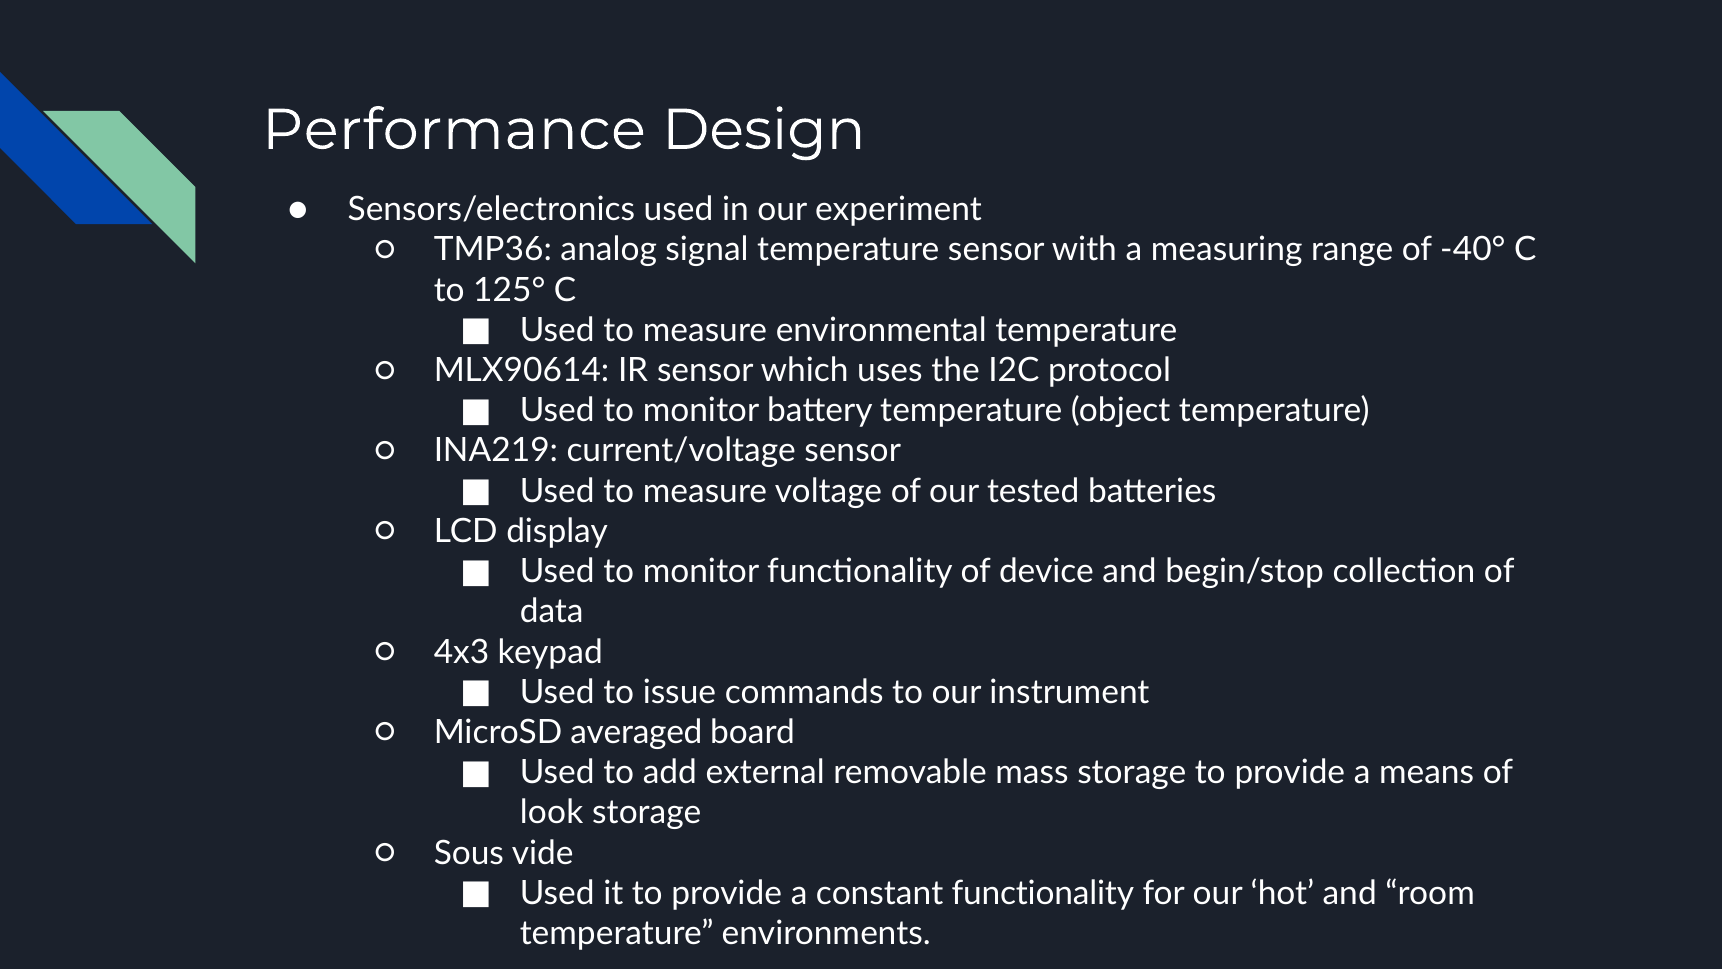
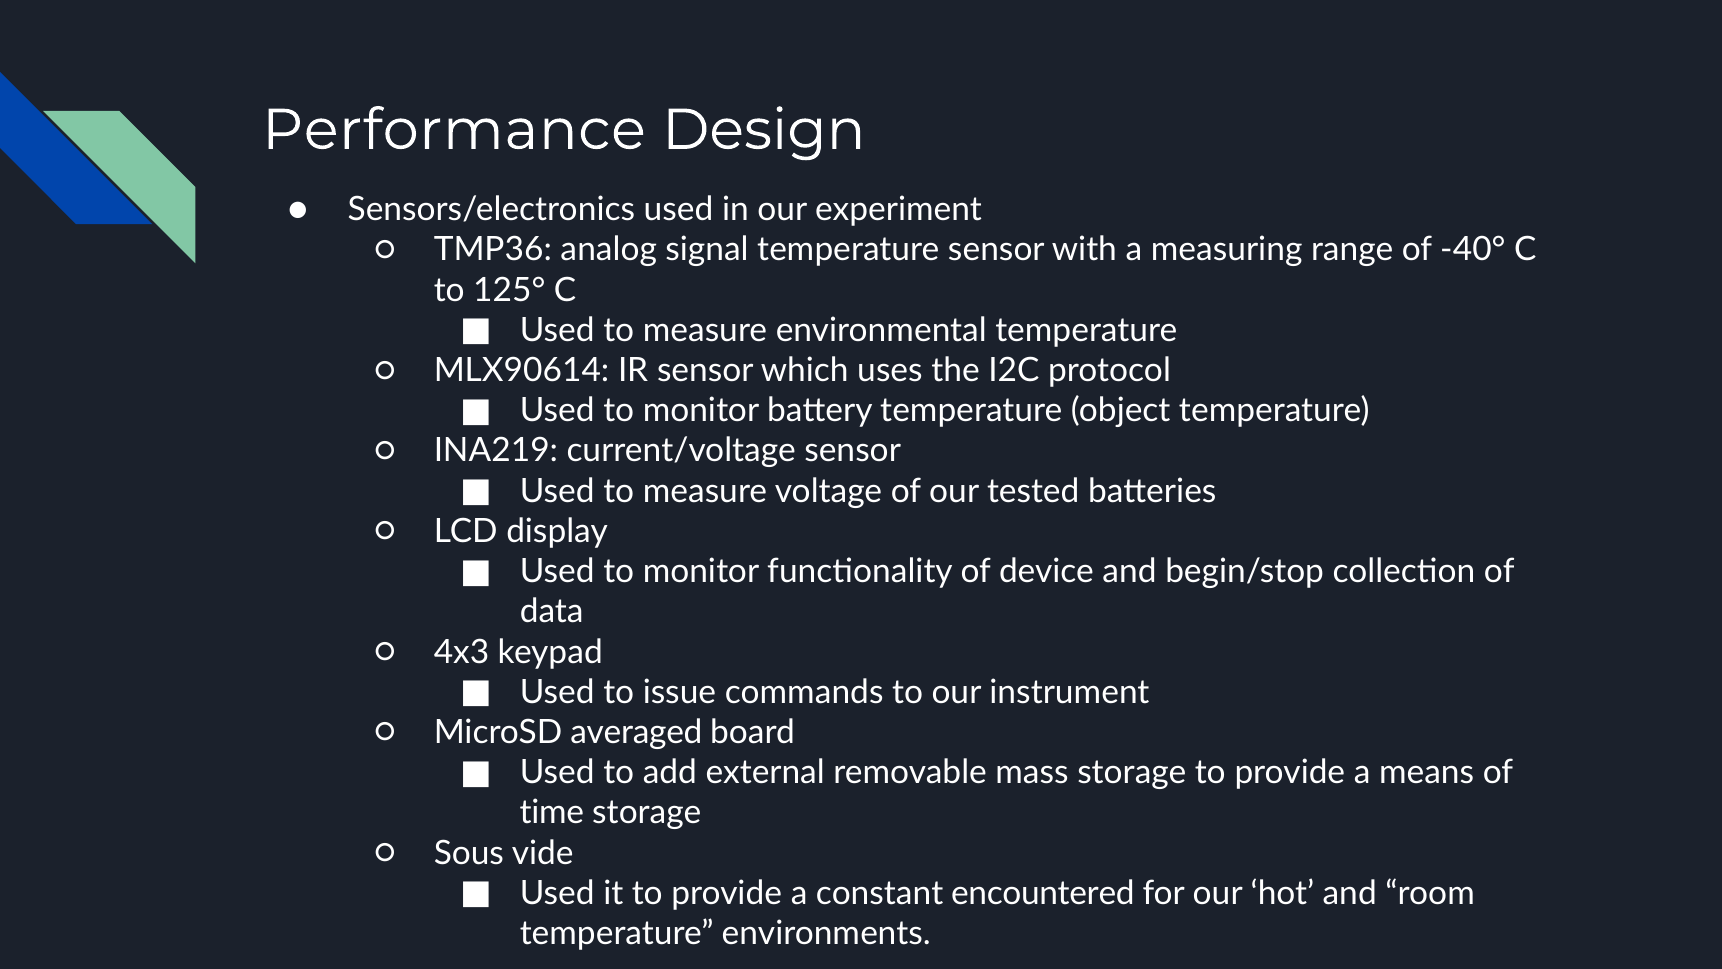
look: look -> time
constant functionality: functionality -> encountered
